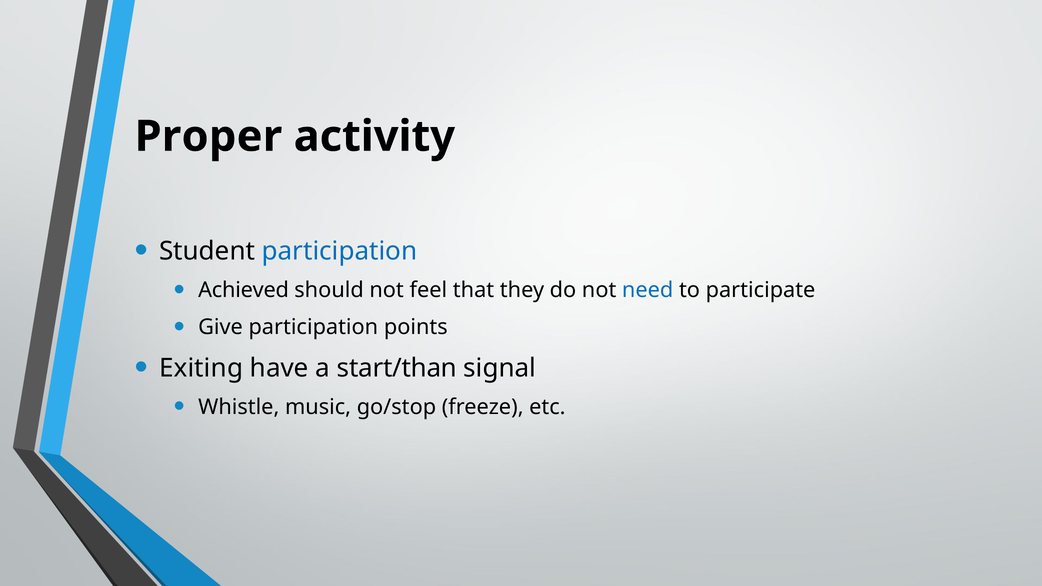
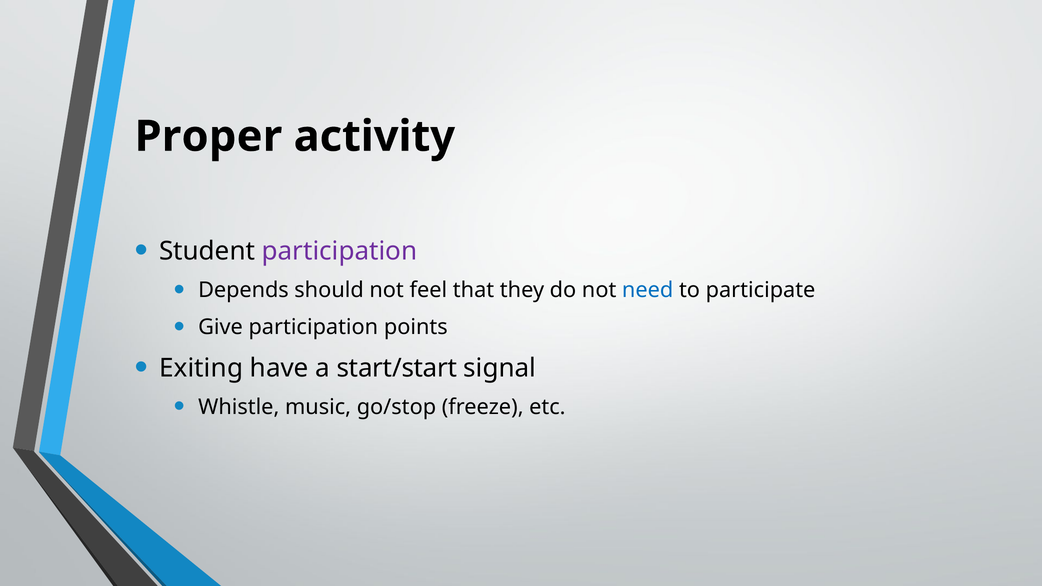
participation at (339, 251) colour: blue -> purple
Achieved: Achieved -> Depends
start/than: start/than -> start/start
